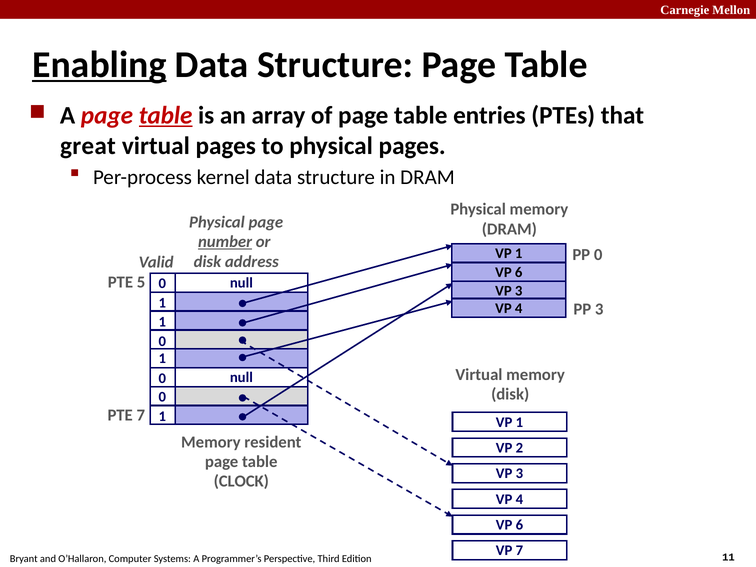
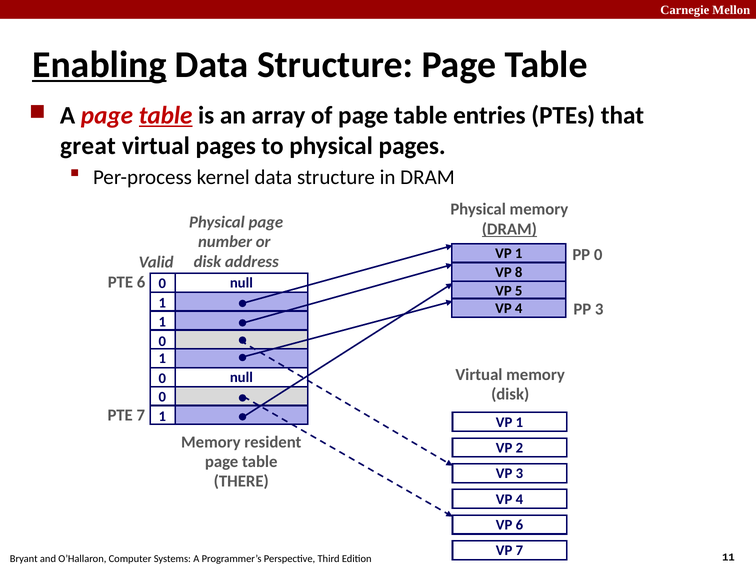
DRAM at (509, 229) underline: none -> present
number underline: present -> none
6 at (519, 272): 6 -> 8
PTE 5: 5 -> 6
3 at (519, 291): 3 -> 5
CLOCK: CLOCK -> THERE
